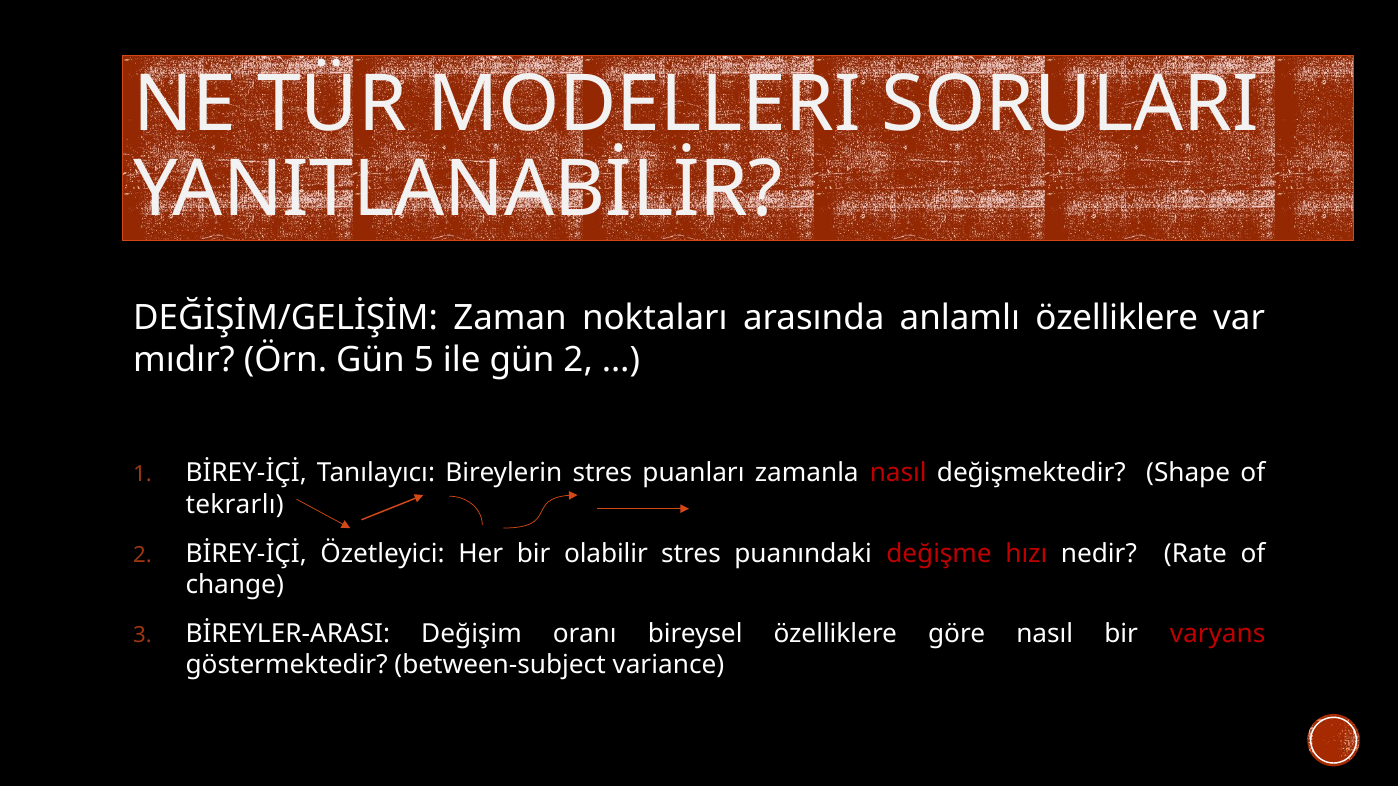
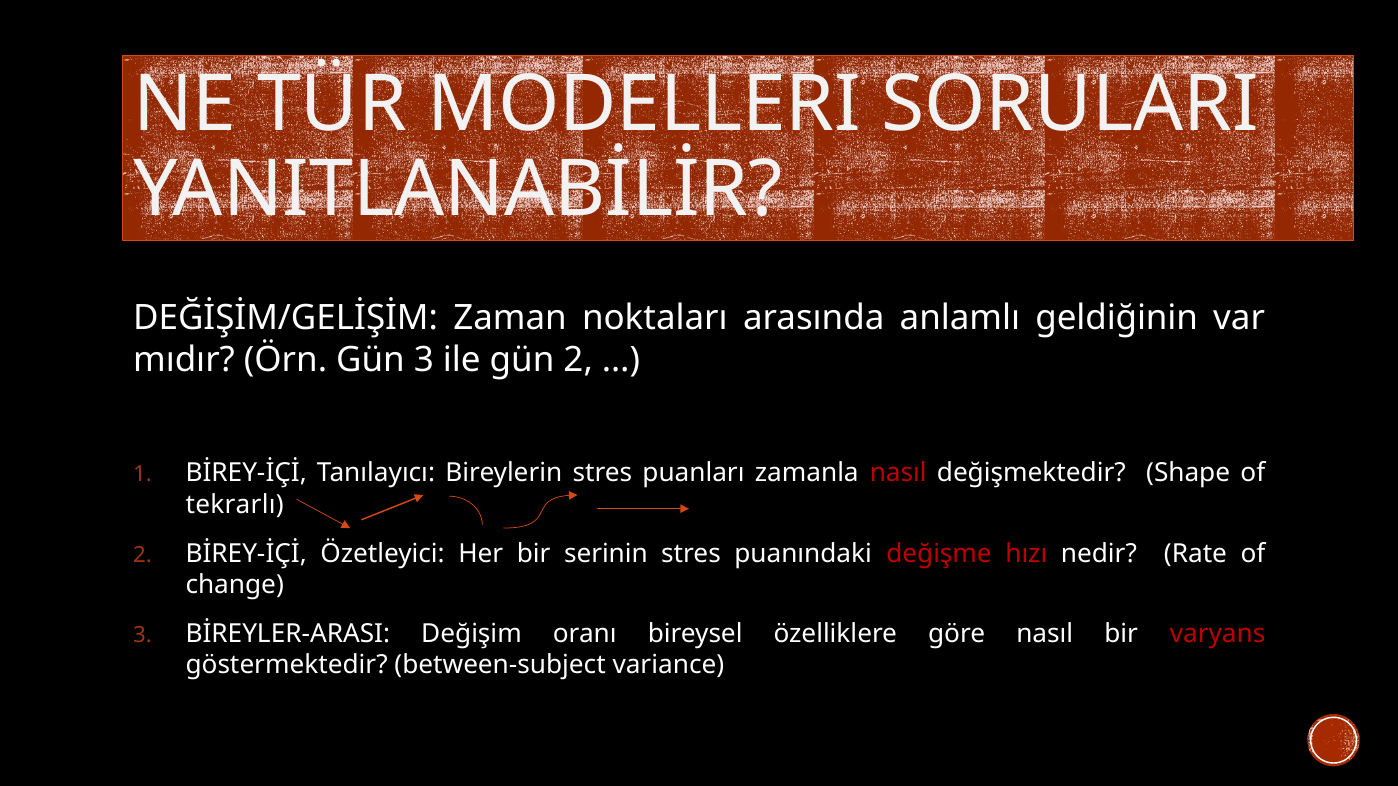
anlamlı özelliklere: özelliklere -> geldiğinin
Gün 5: 5 -> 3
olabilir: olabilir -> serinin
